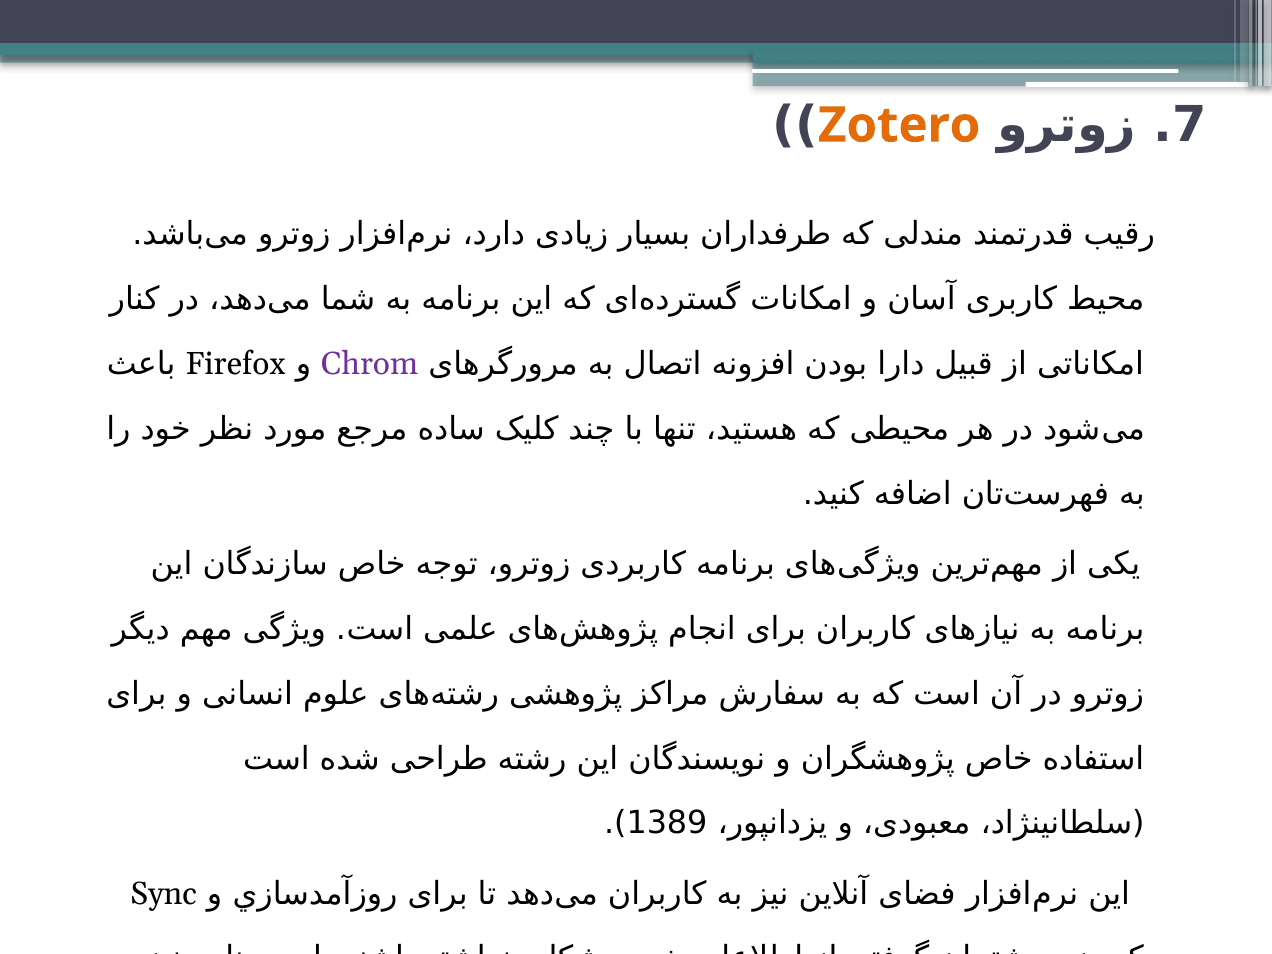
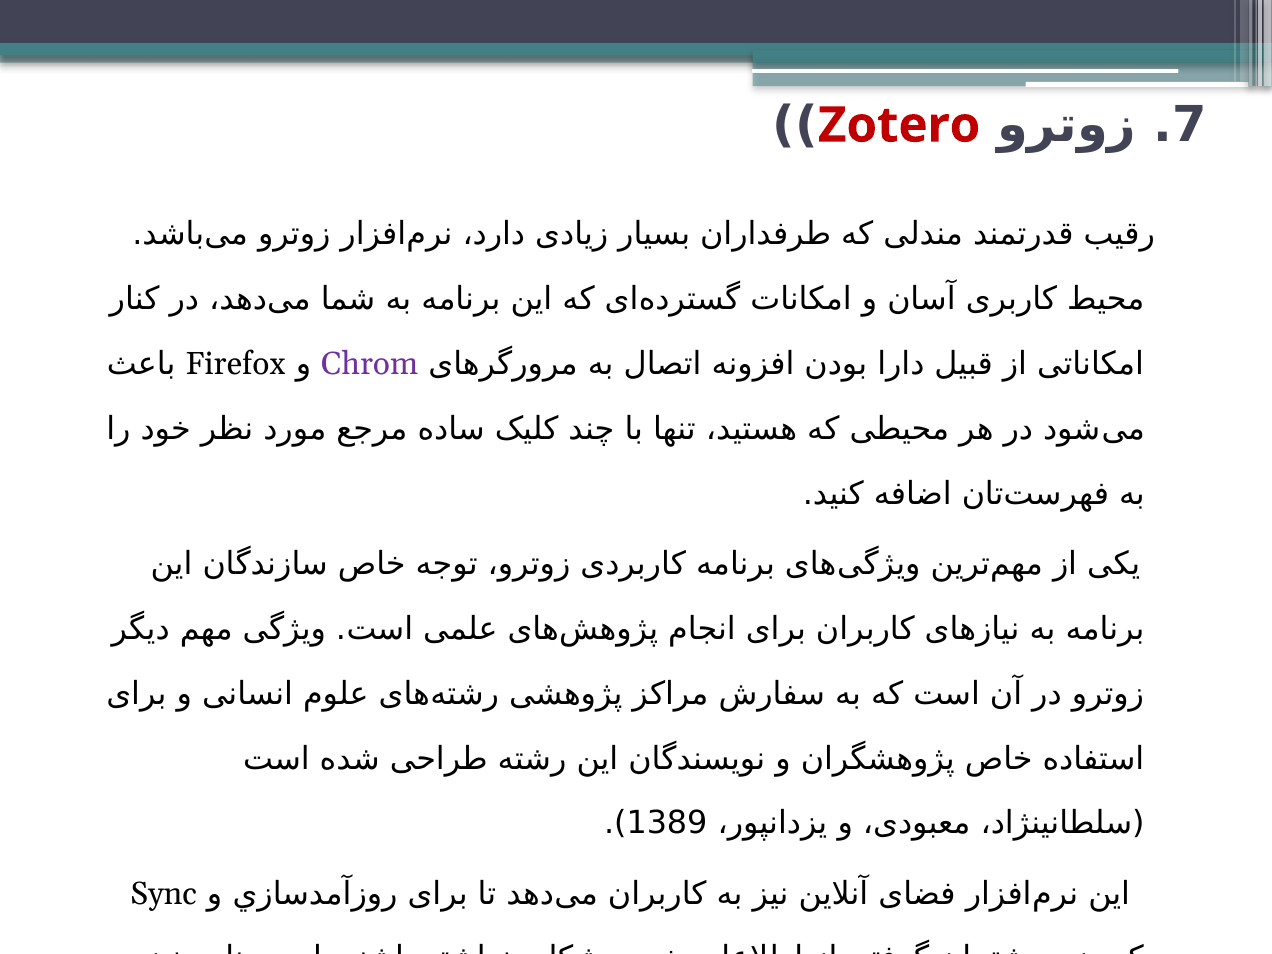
Zotero colour: orange -> red
